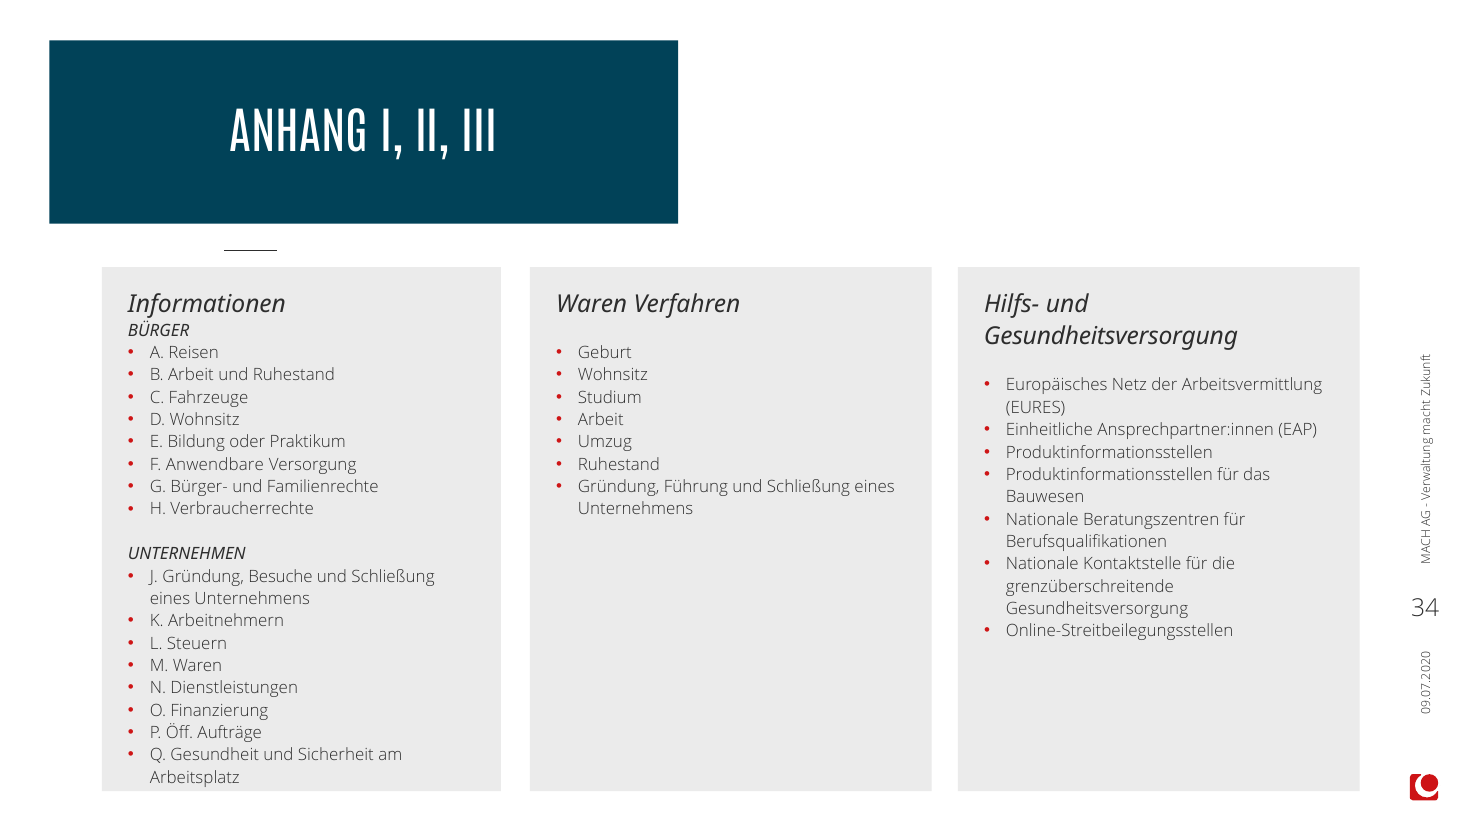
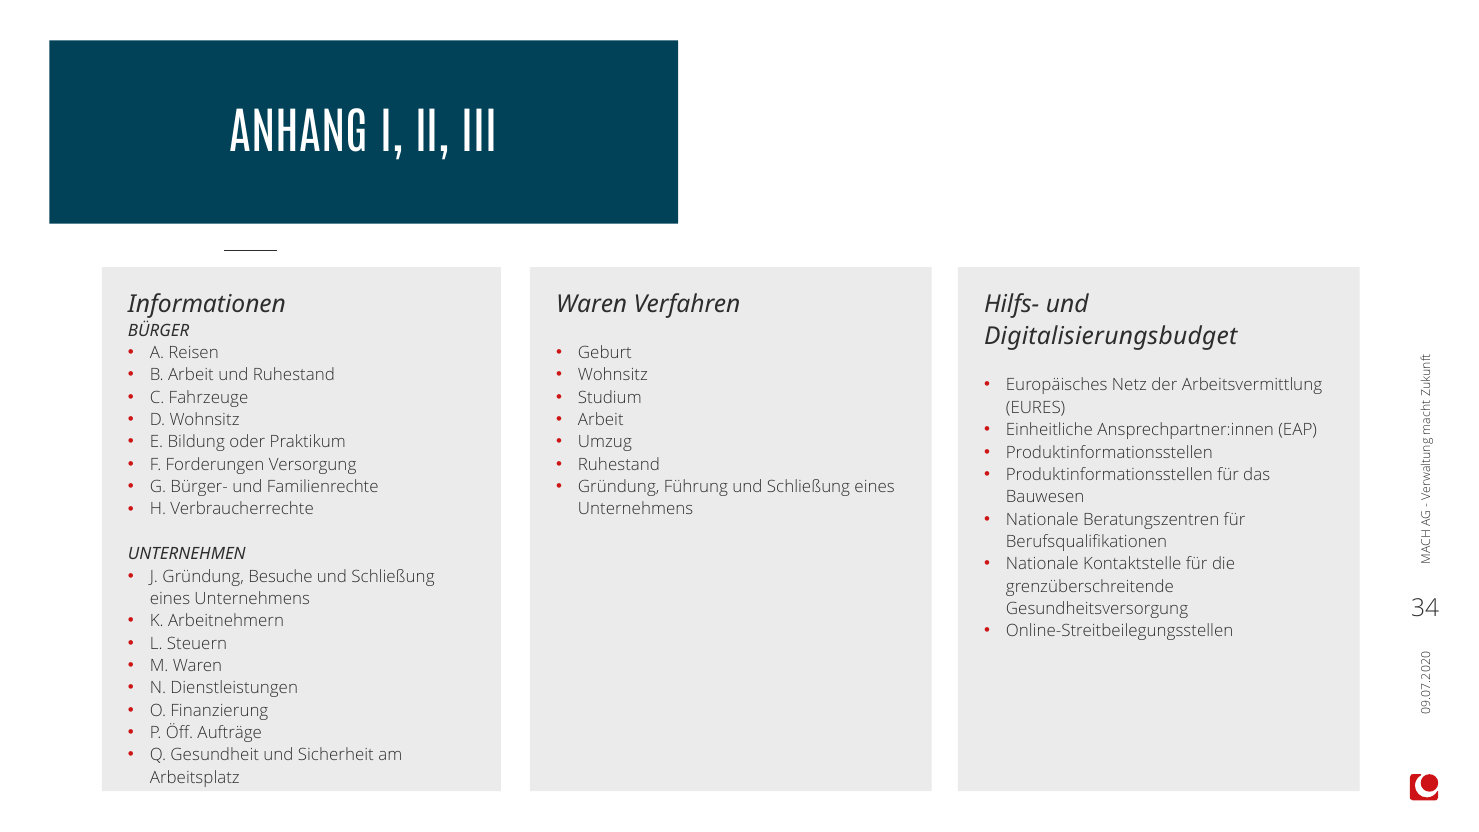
Gesundheitsversorgung at (1111, 337): Gesundheitsversorgung -> Digitalisierungsbudget
Anwendbare: Anwendbare -> Forderungen
